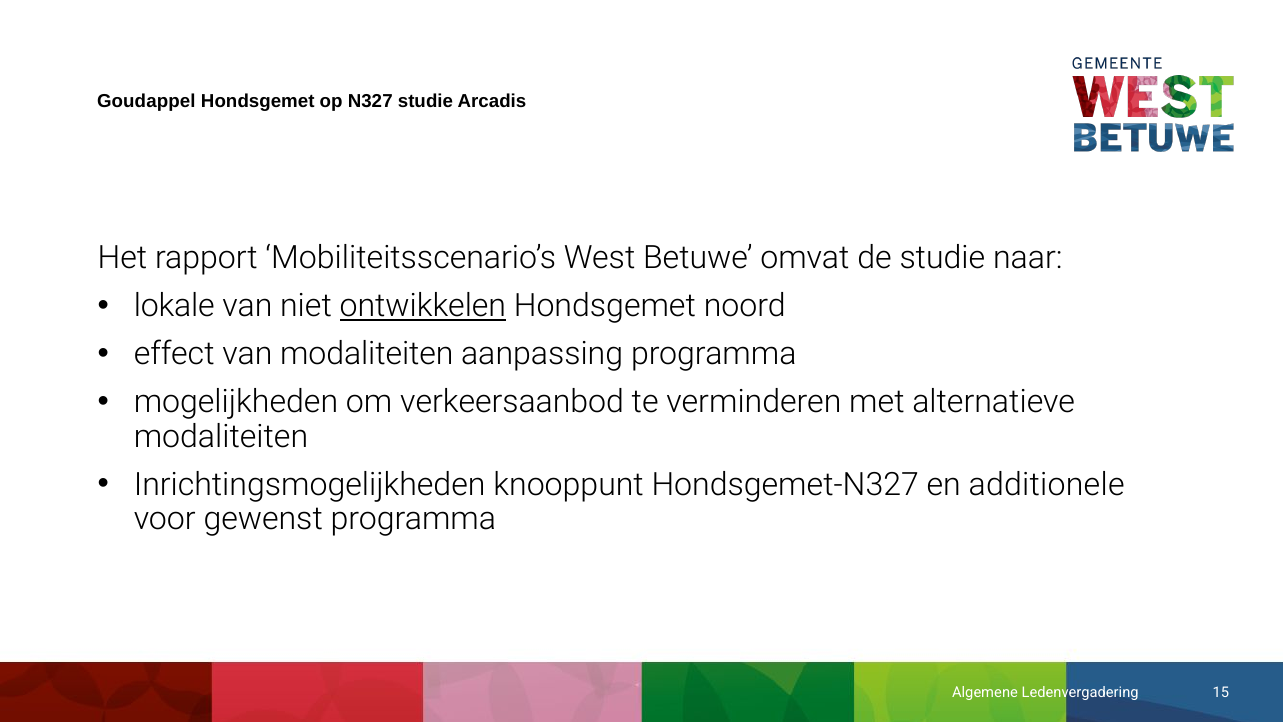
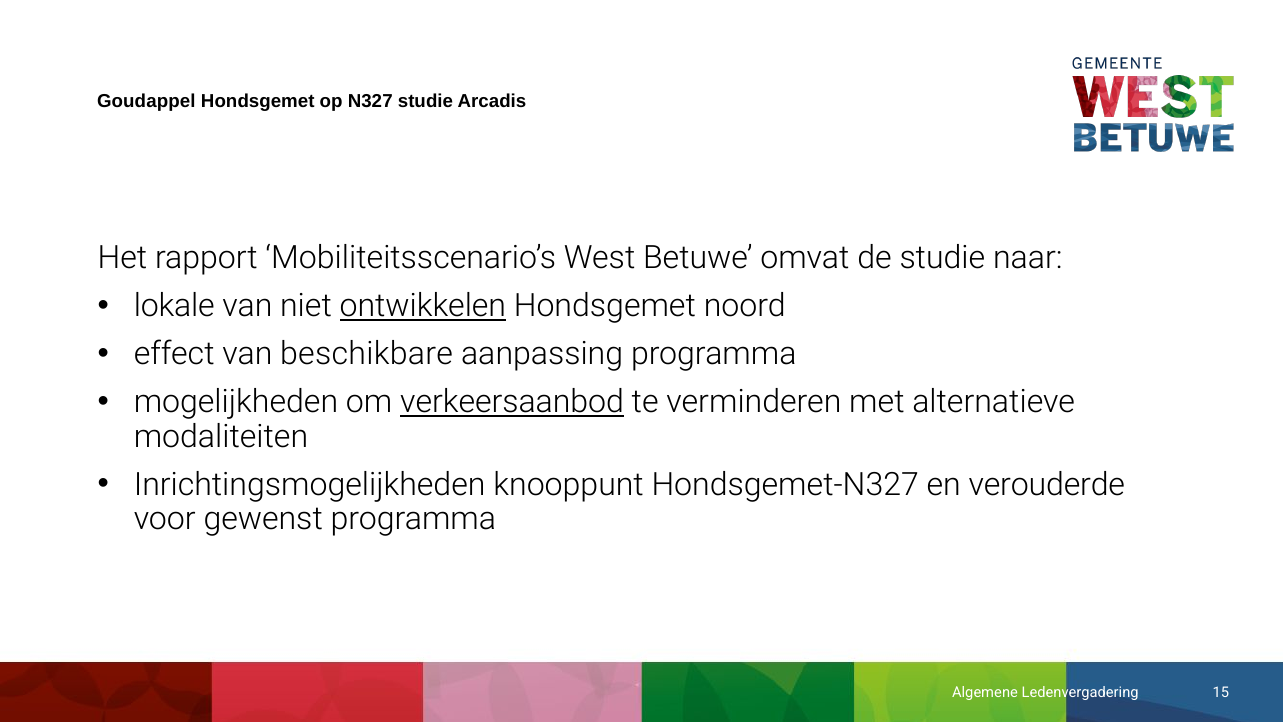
van modaliteiten: modaliteiten -> beschikbare
verkeersaanbod underline: none -> present
additionele: additionele -> verouderde
